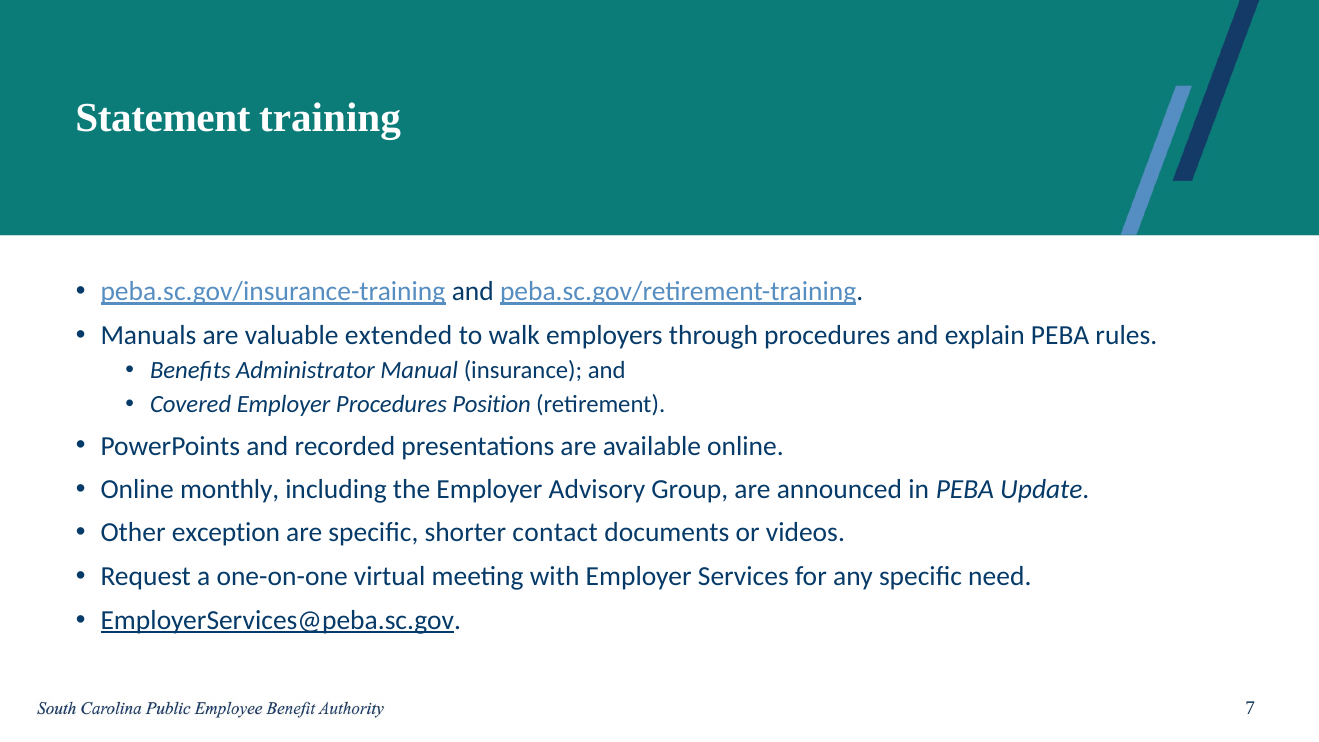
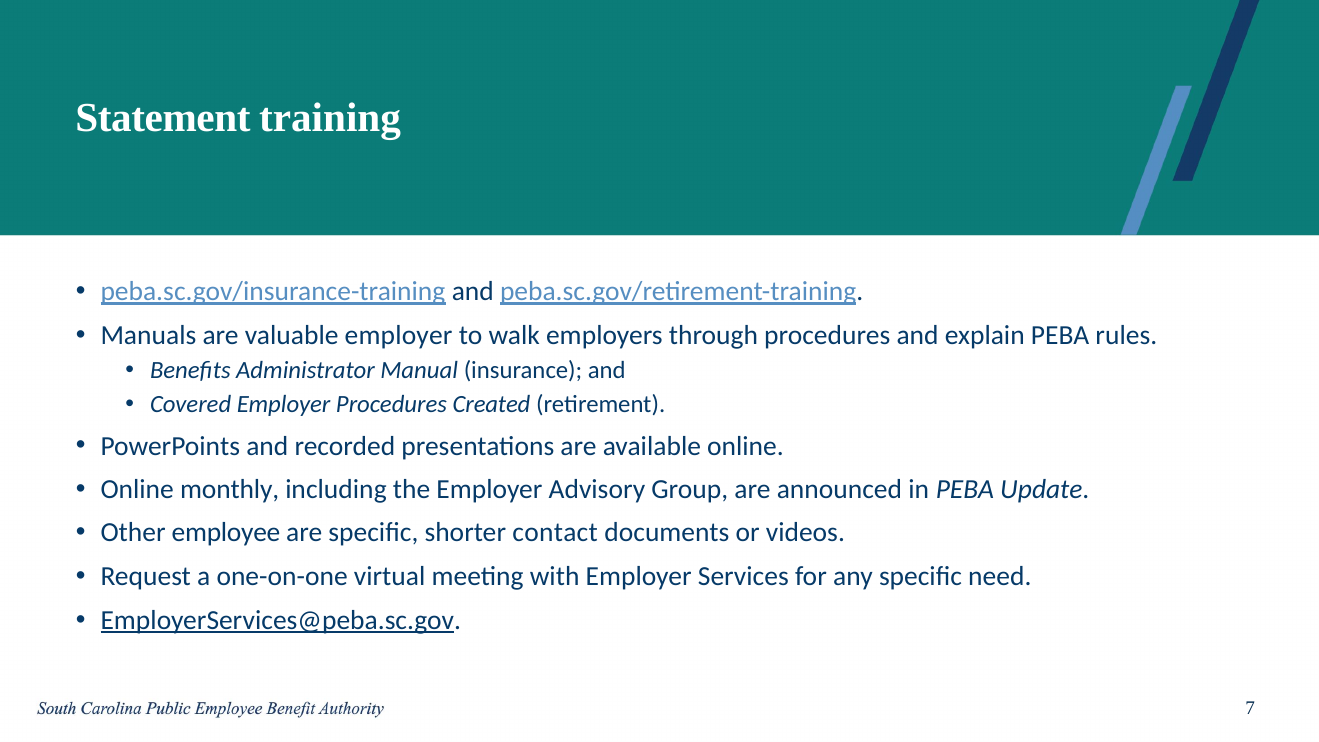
valuable extended: extended -> employer
Position: Position -> Created
exception: exception -> employee
